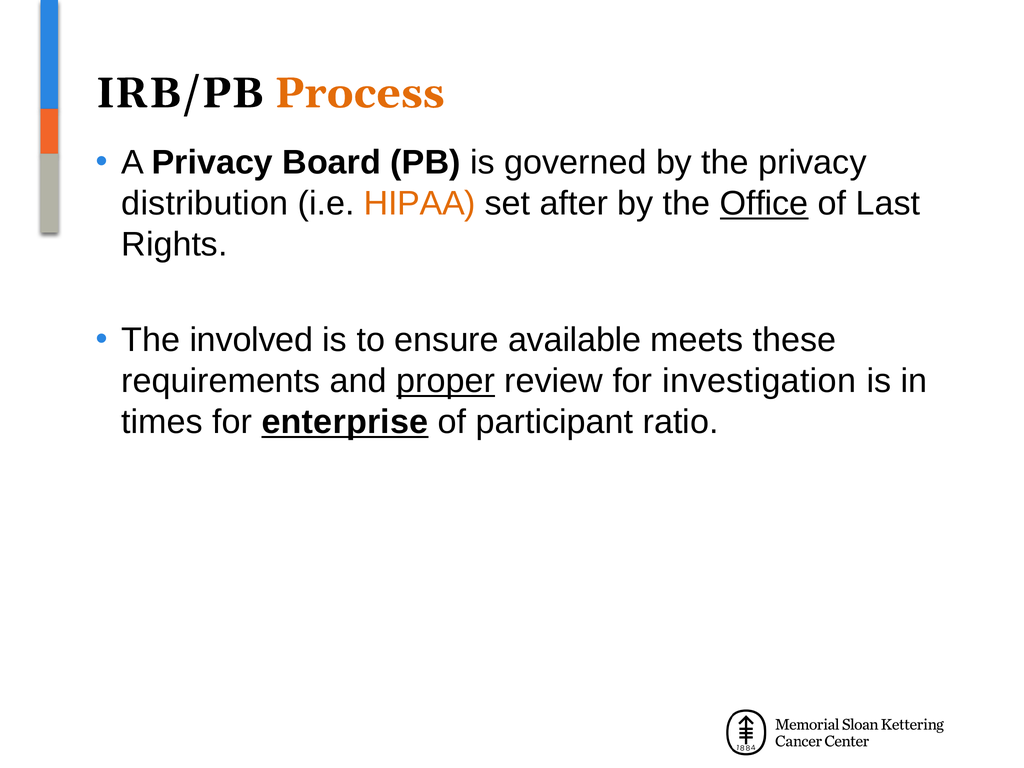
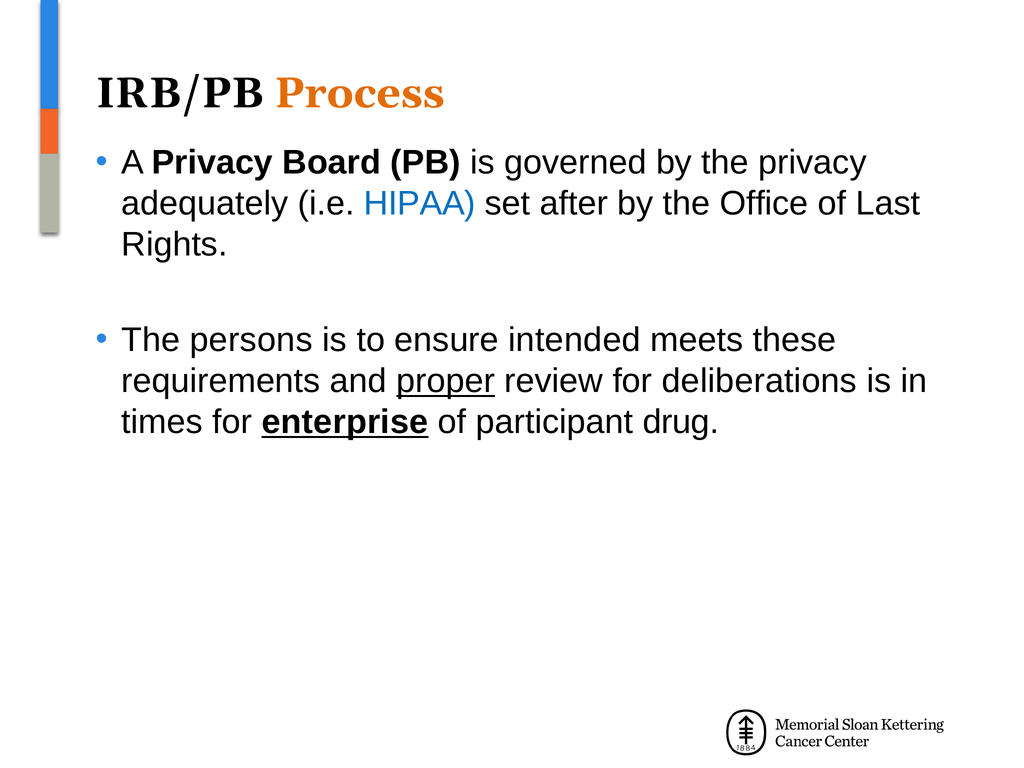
distribution: distribution -> adequately
HIPAA colour: orange -> blue
Office underline: present -> none
involved: involved -> persons
available: available -> intended
investigation: investigation -> deliberations
ratio: ratio -> drug
